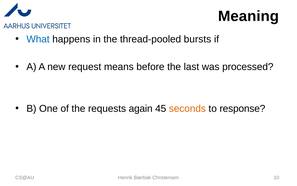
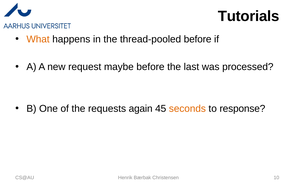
Meaning: Meaning -> Tutorials
What colour: blue -> orange
thread-pooled bursts: bursts -> before
means: means -> maybe
